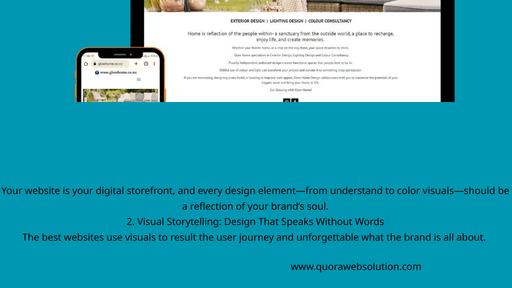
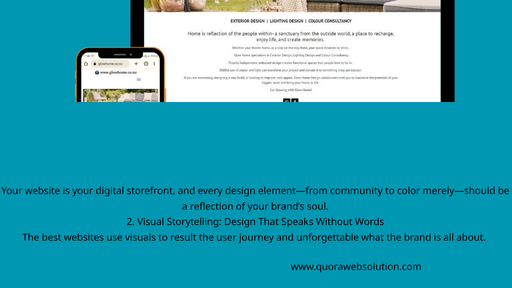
understand: understand -> community
visuals—should: visuals—should -> merely—should
